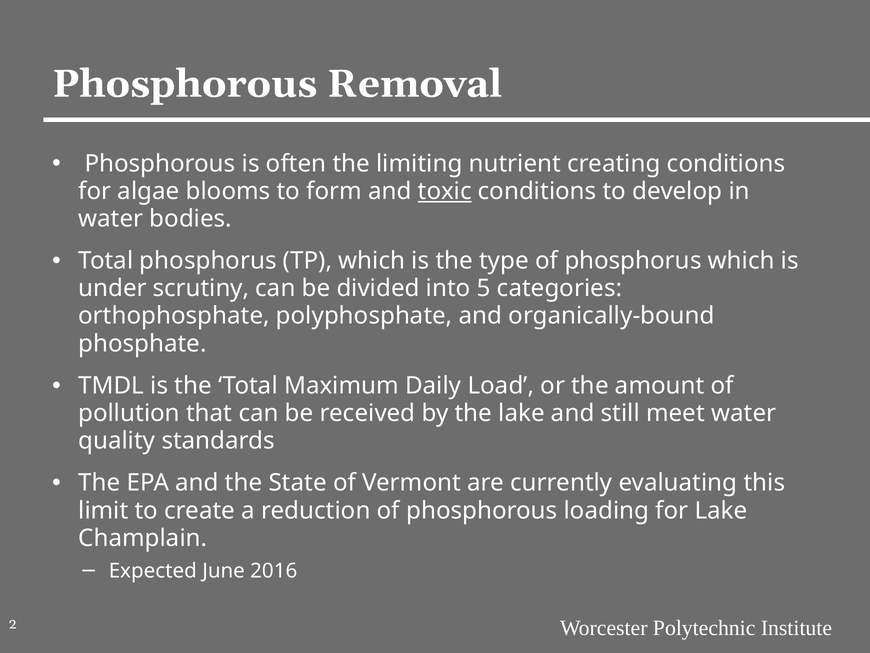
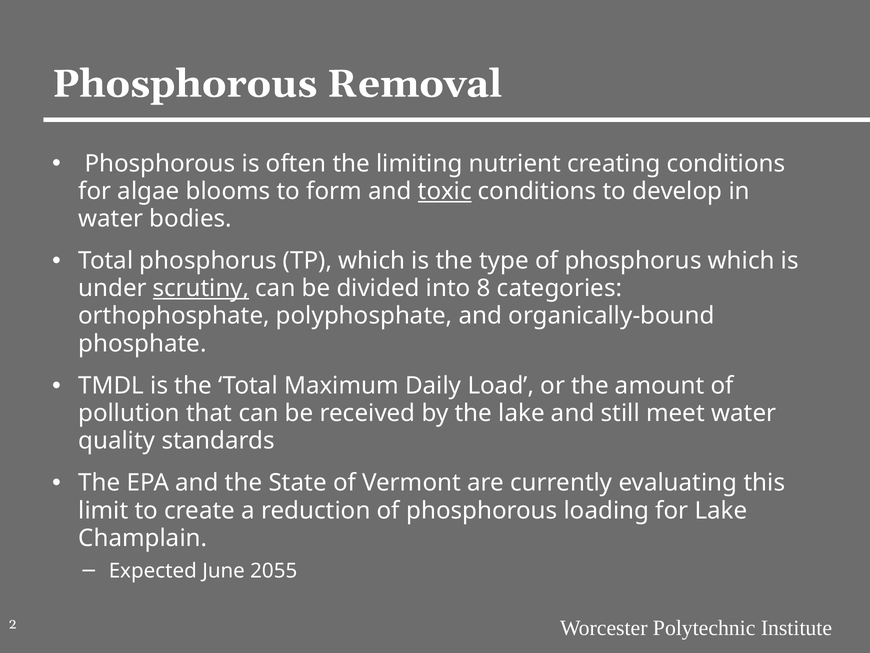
scrutiny underline: none -> present
5: 5 -> 8
2016: 2016 -> 2055
